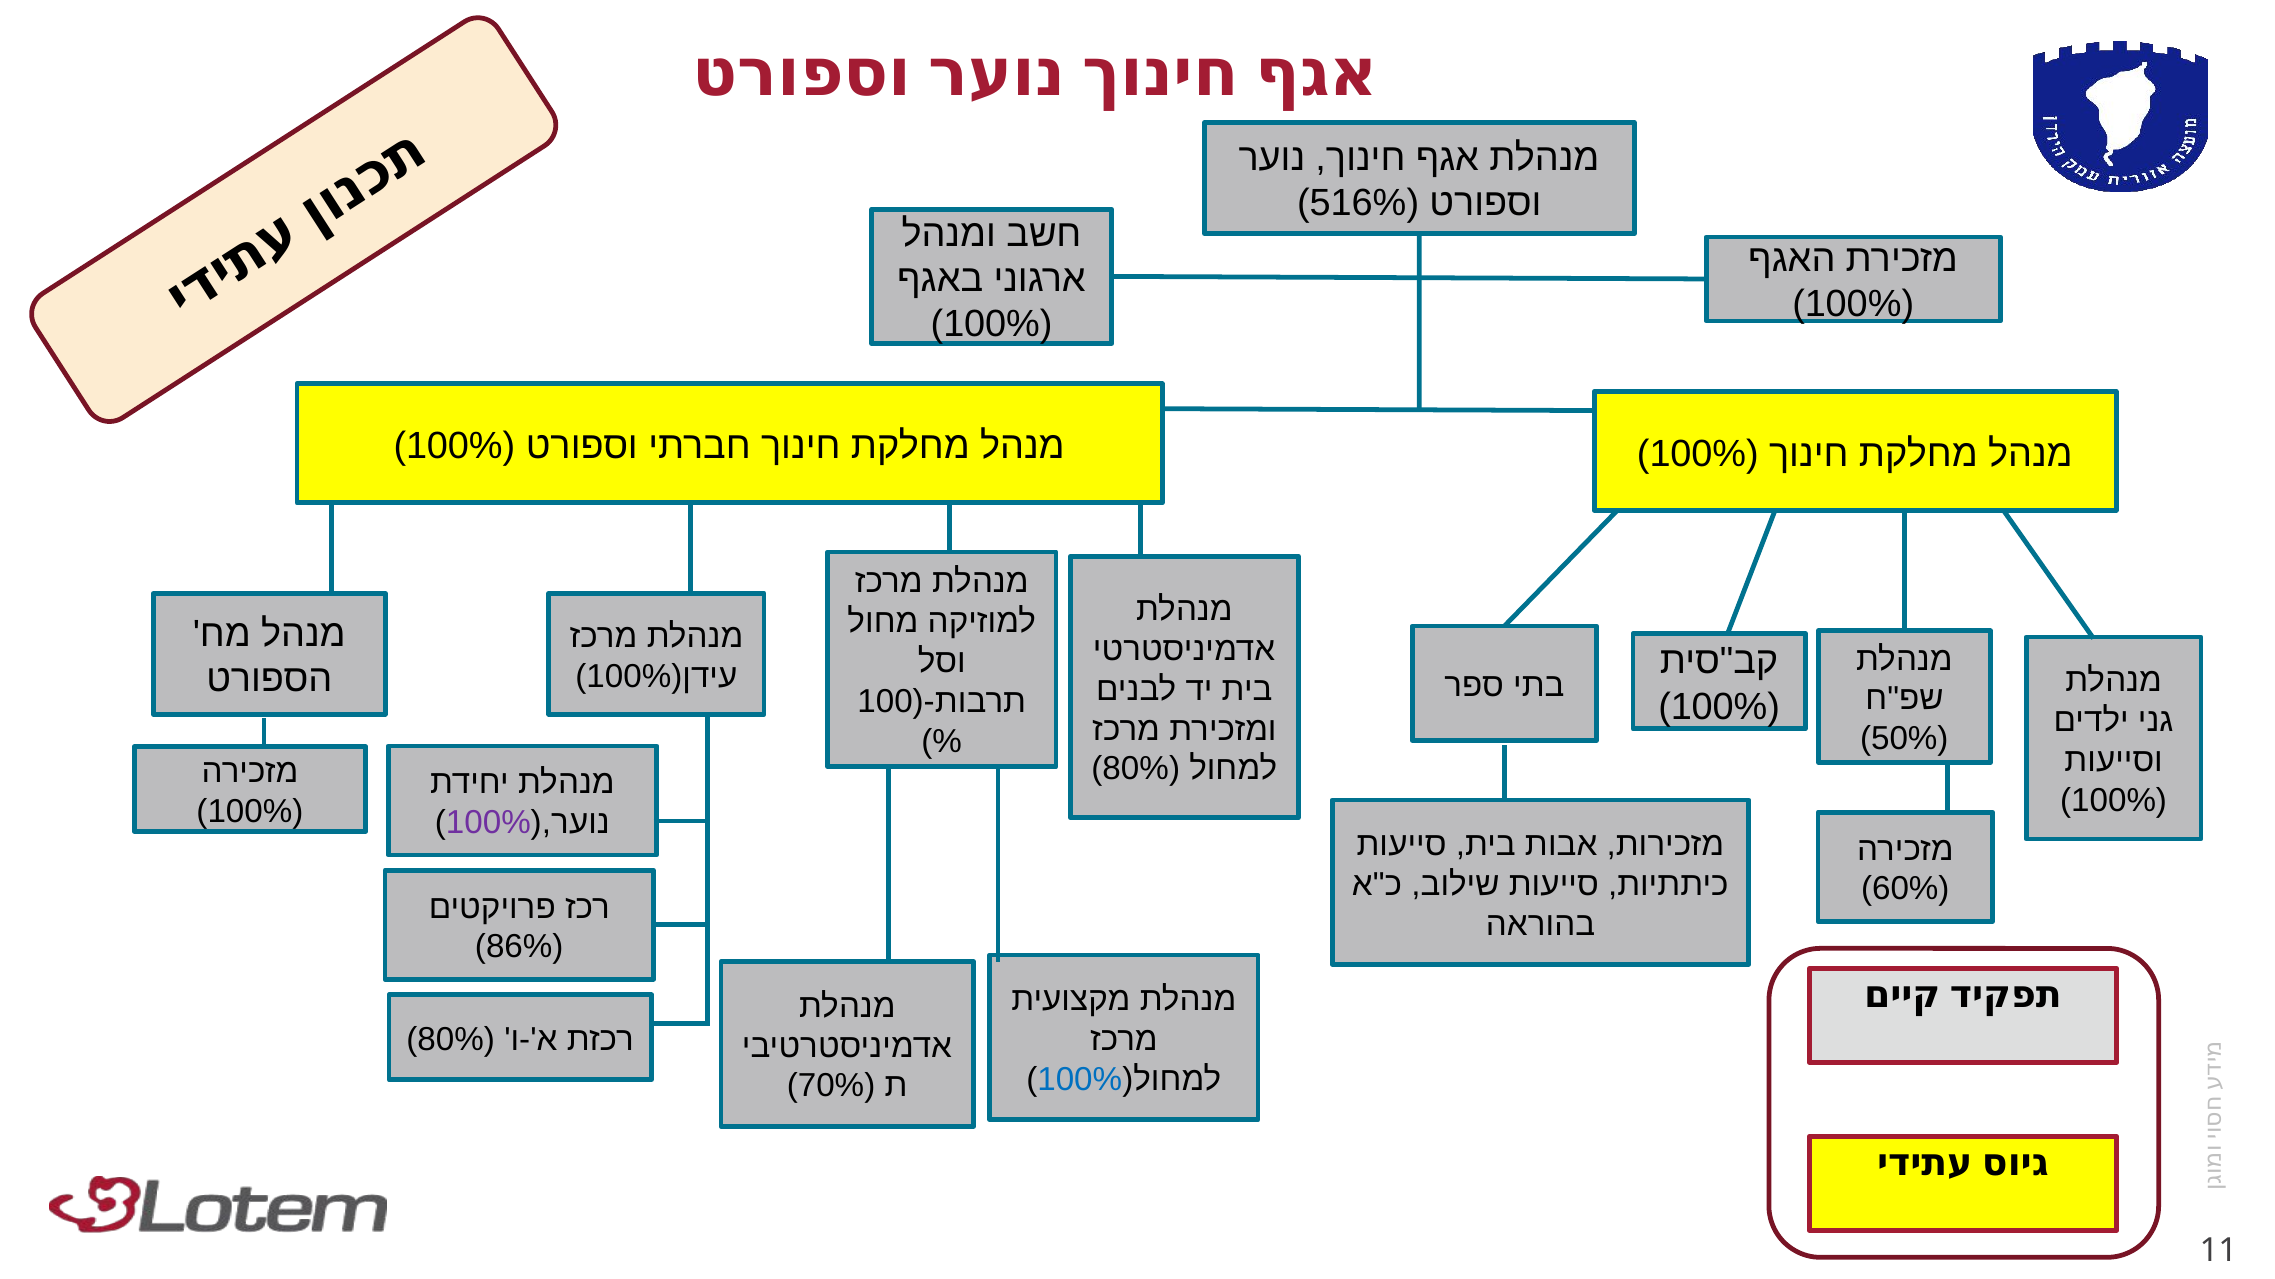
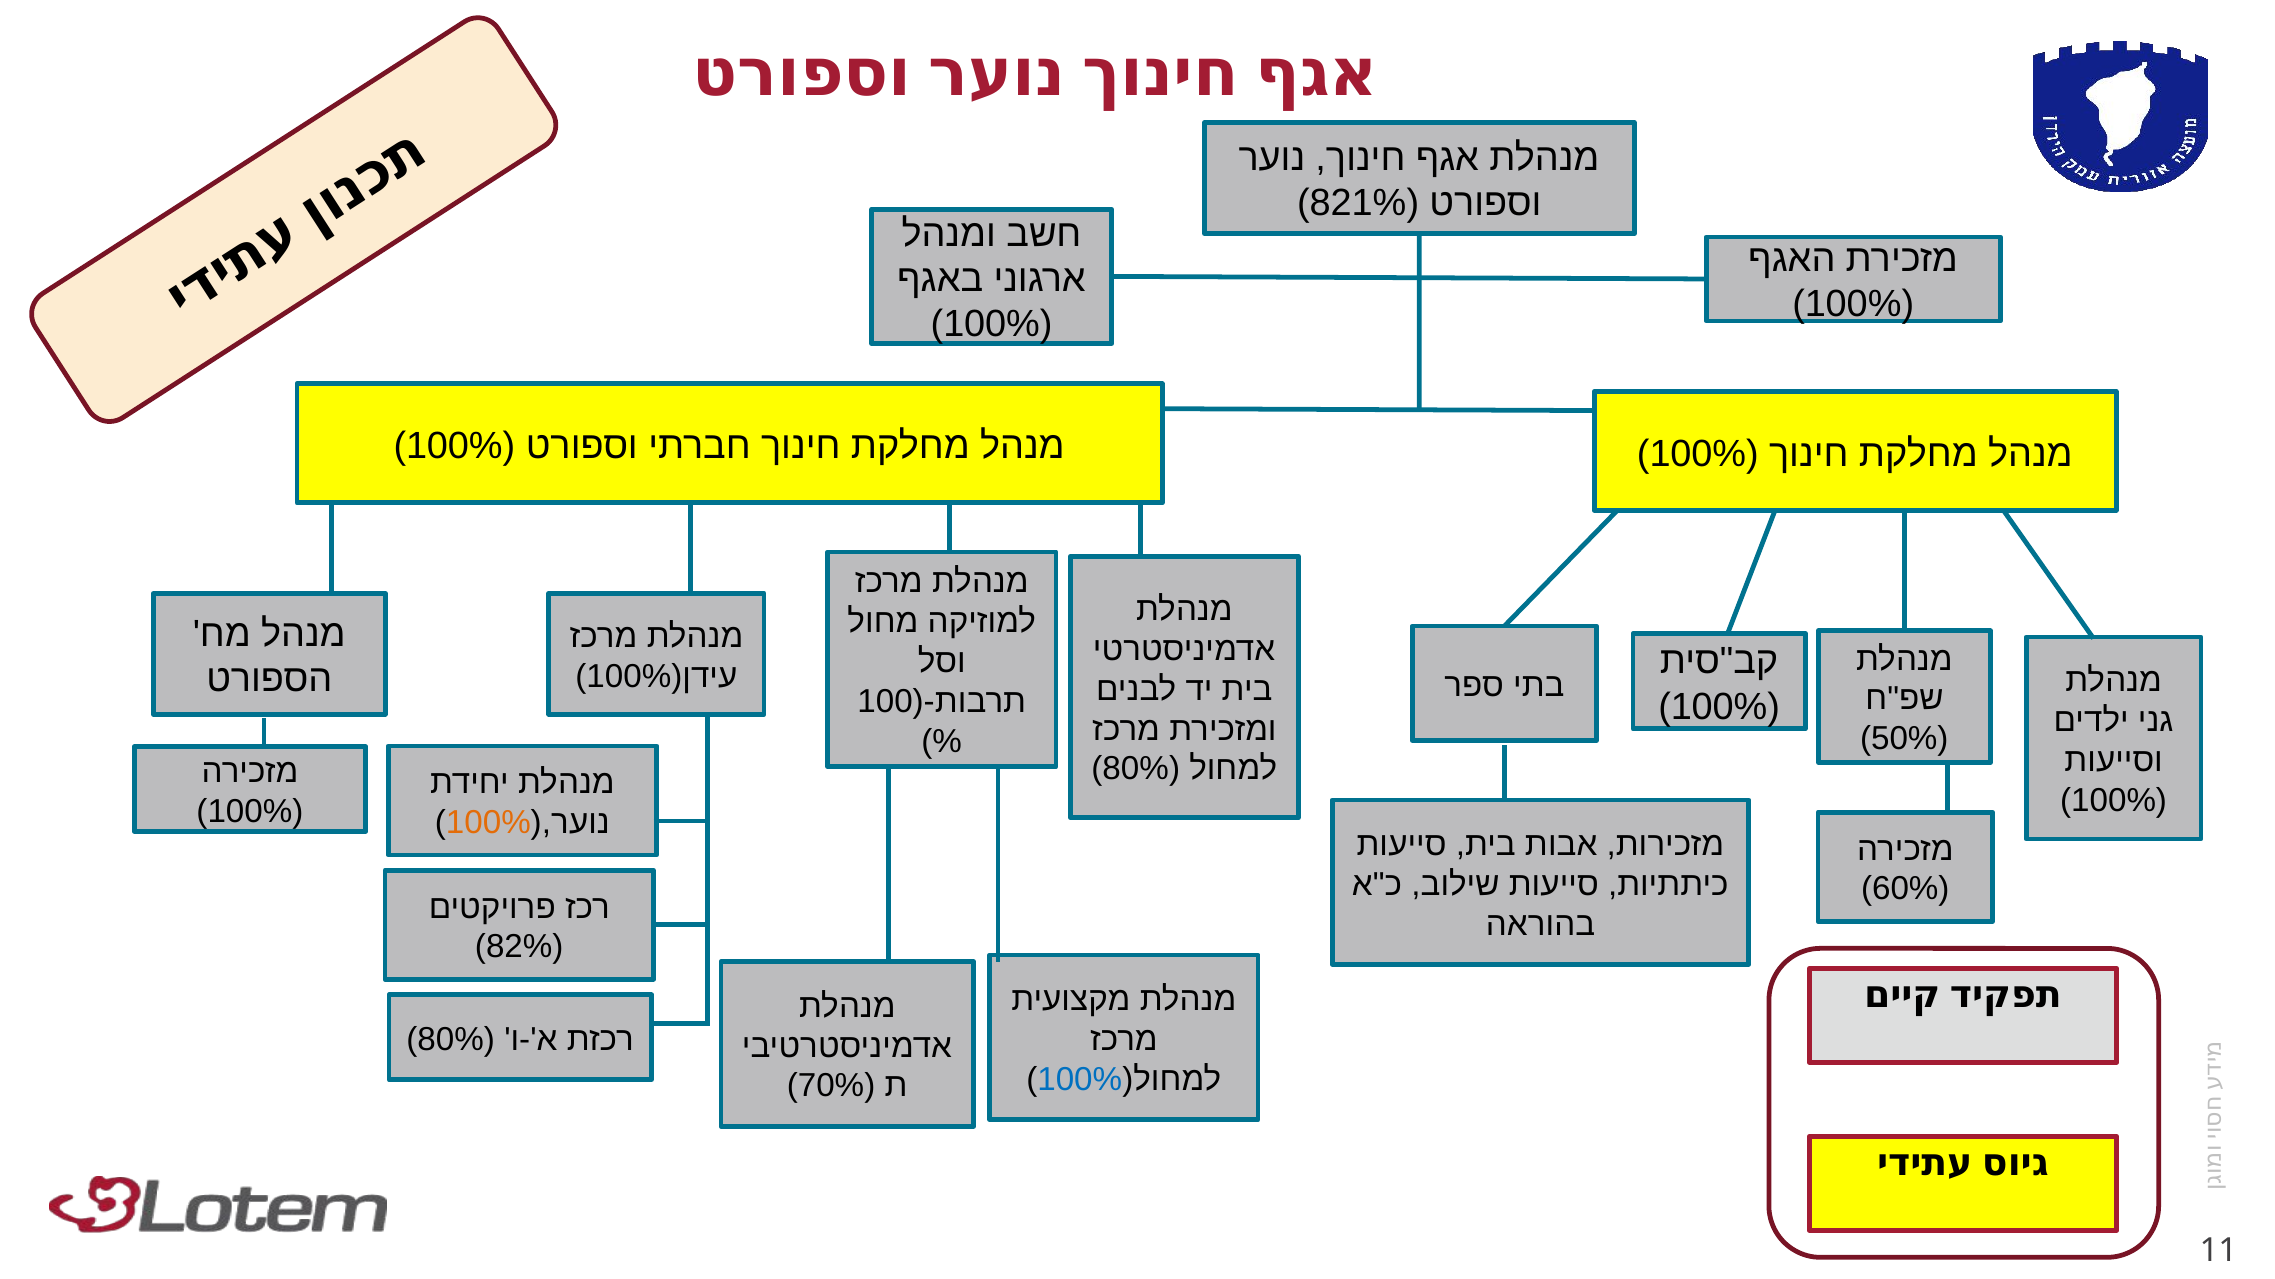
516%: 516% -> 821%
100% at (488, 823) colour: purple -> orange
86%: 86% -> 82%
